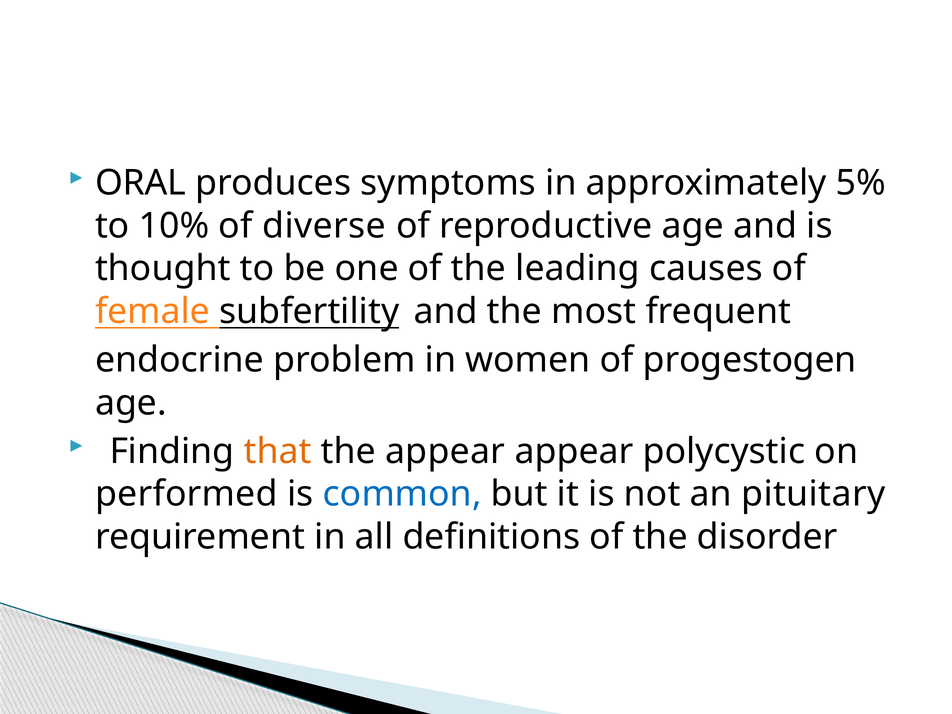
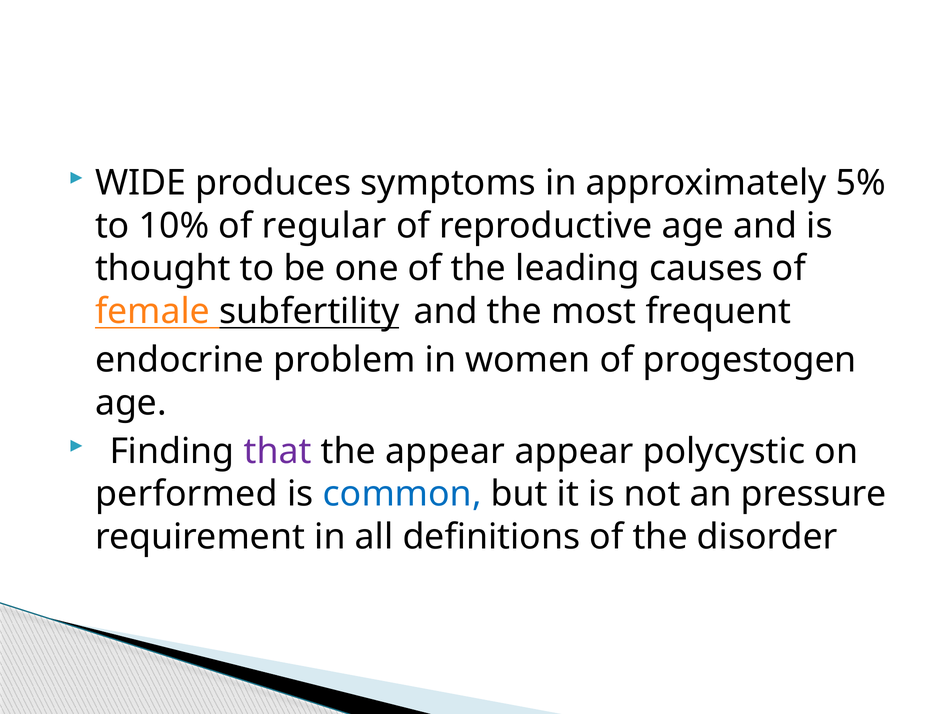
ORAL: ORAL -> WIDE
diverse: diverse -> regular
that colour: orange -> purple
pituitary: pituitary -> pressure
